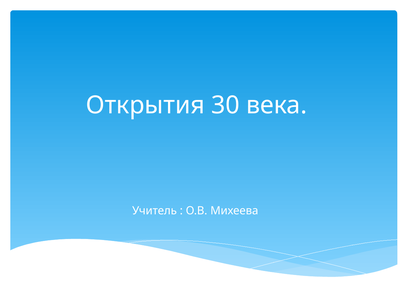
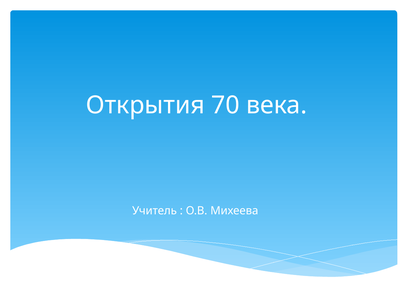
30: 30 -> 70
